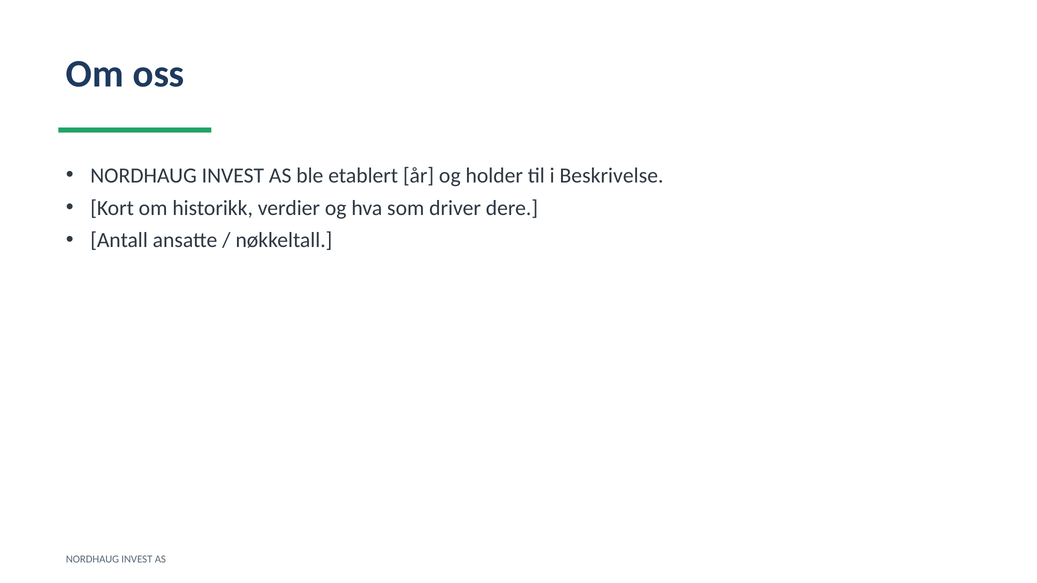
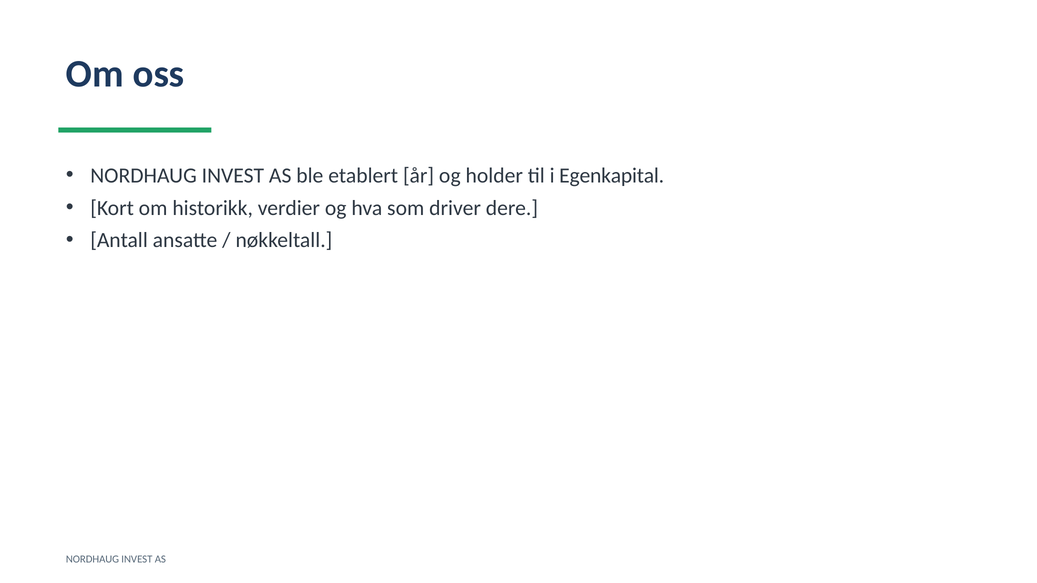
Beskrivelse: Beskrivelse -> Egenkapital
